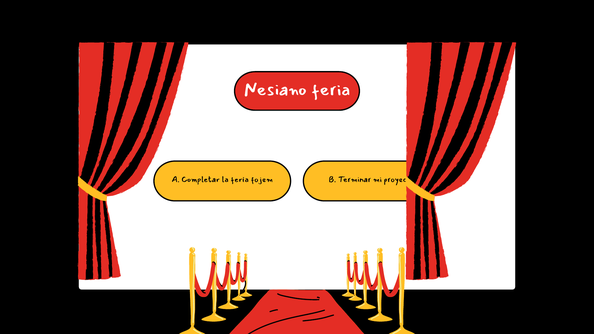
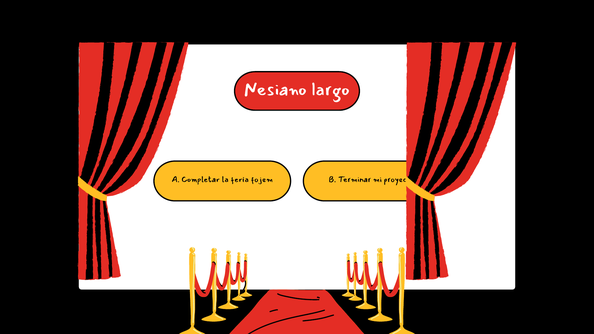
Nesiano feria: feria -> largo
